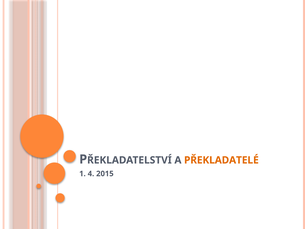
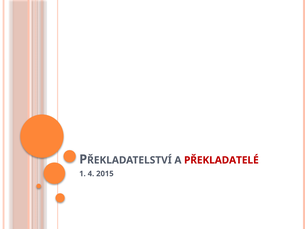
PŘEKLADATELÉ colour: orange -> red
